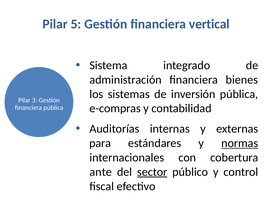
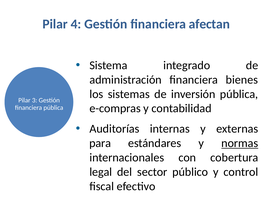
5: 5 -> 4
vertical: vertical -> afectan
ante: ante -> legal
sector underline: present -> none
